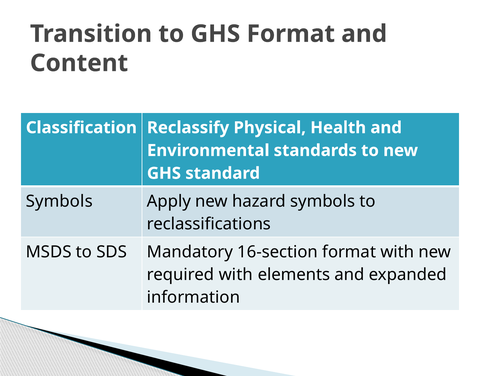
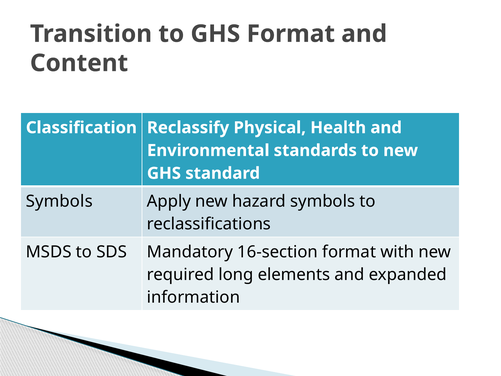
required with: with -> long
